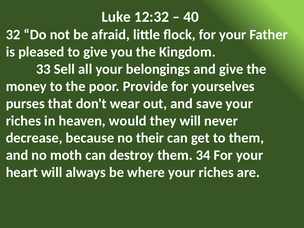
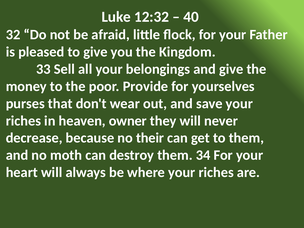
would: would -> owner
